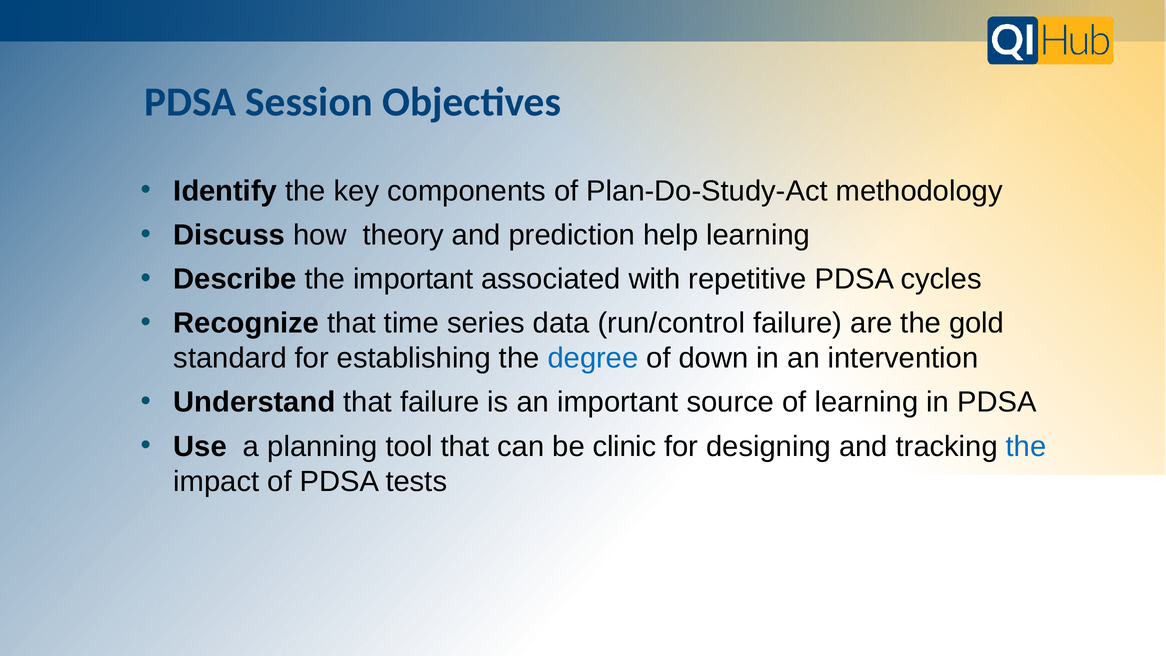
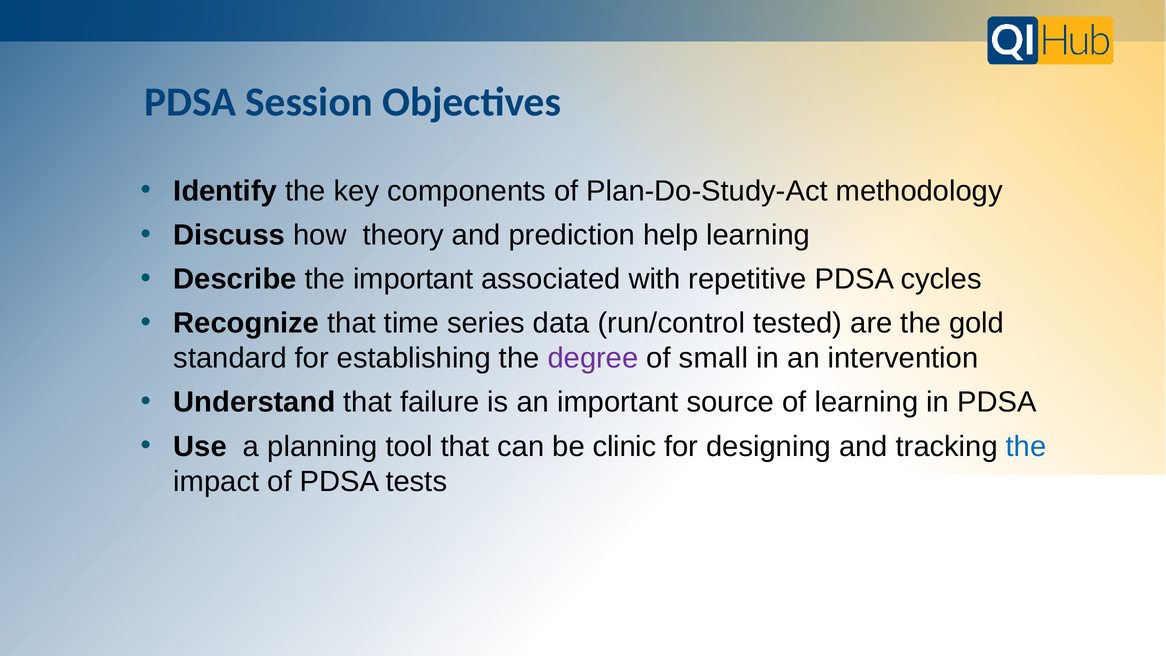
run/control failure: failure -> tested
degree colour: blue -> purple
down: down -> small
